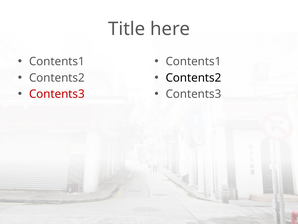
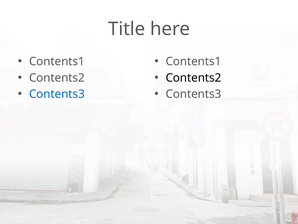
Contents3 at (57, 94) colour: red -> blue
